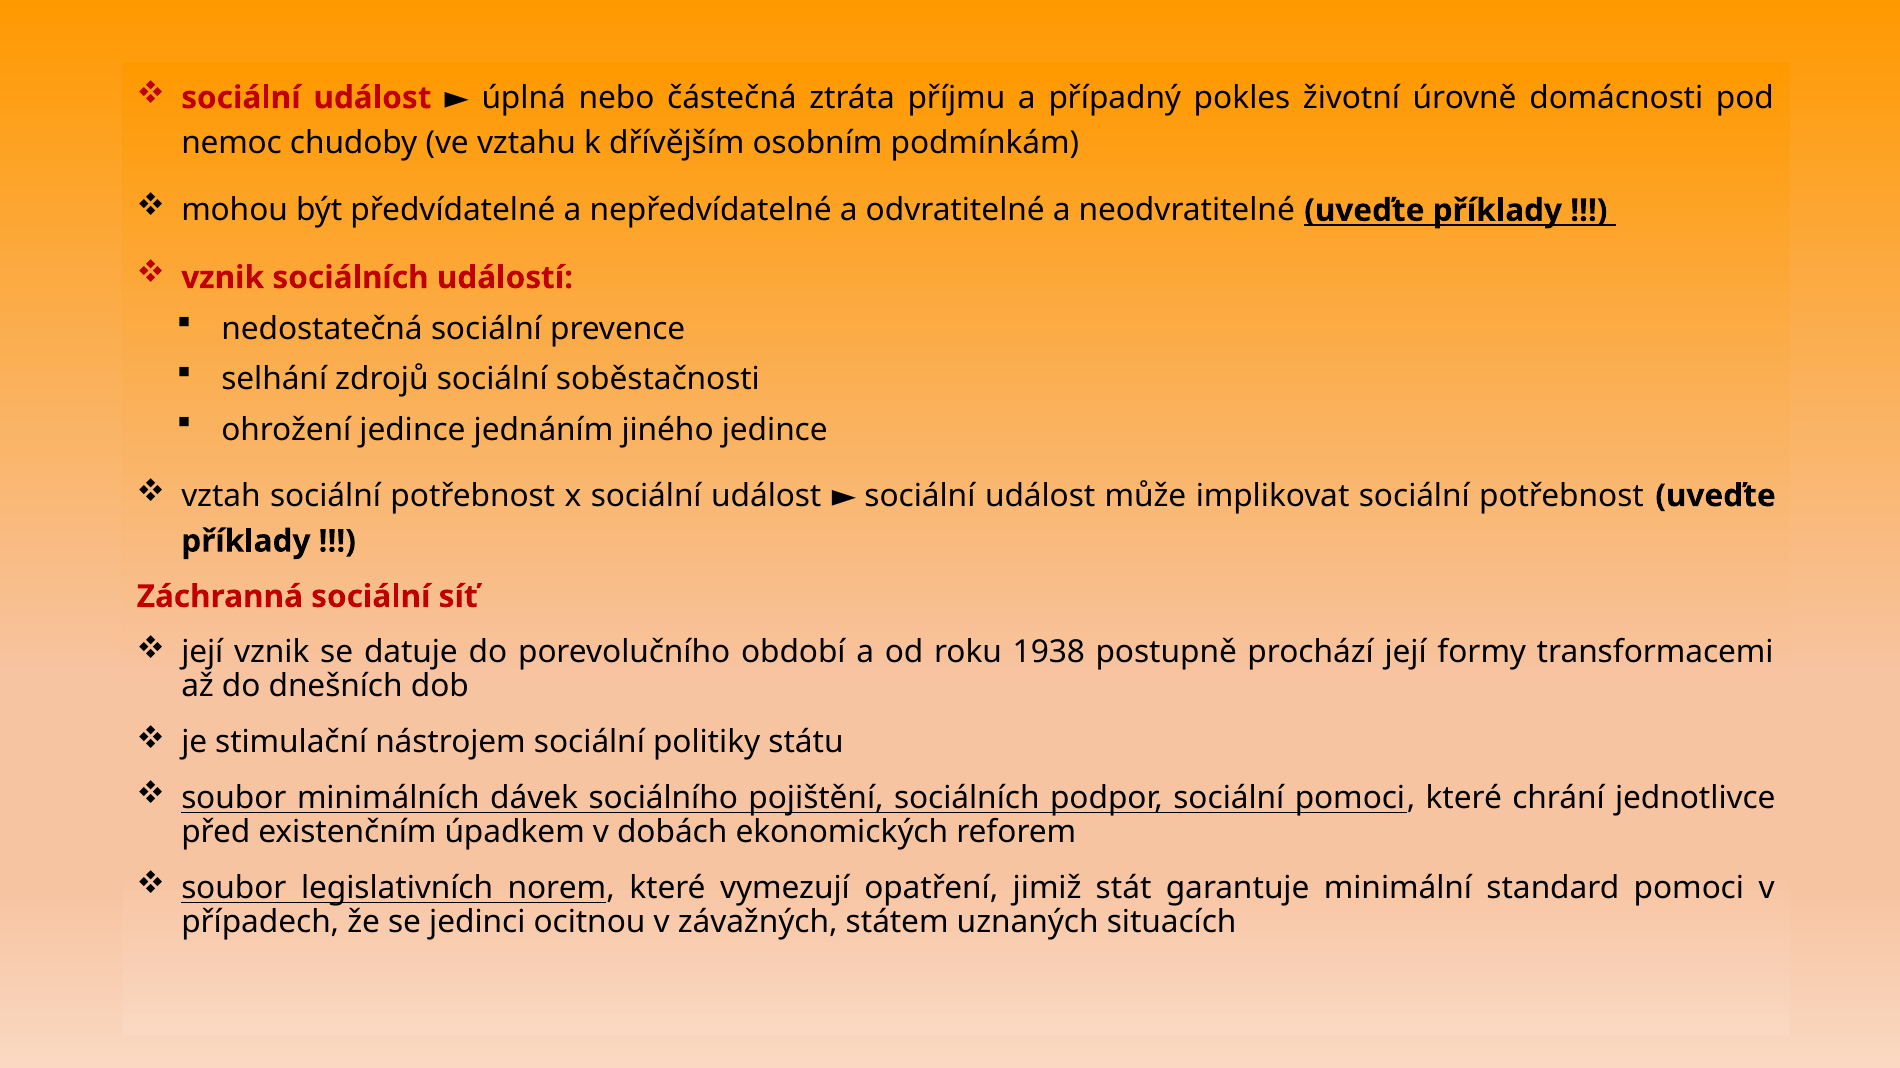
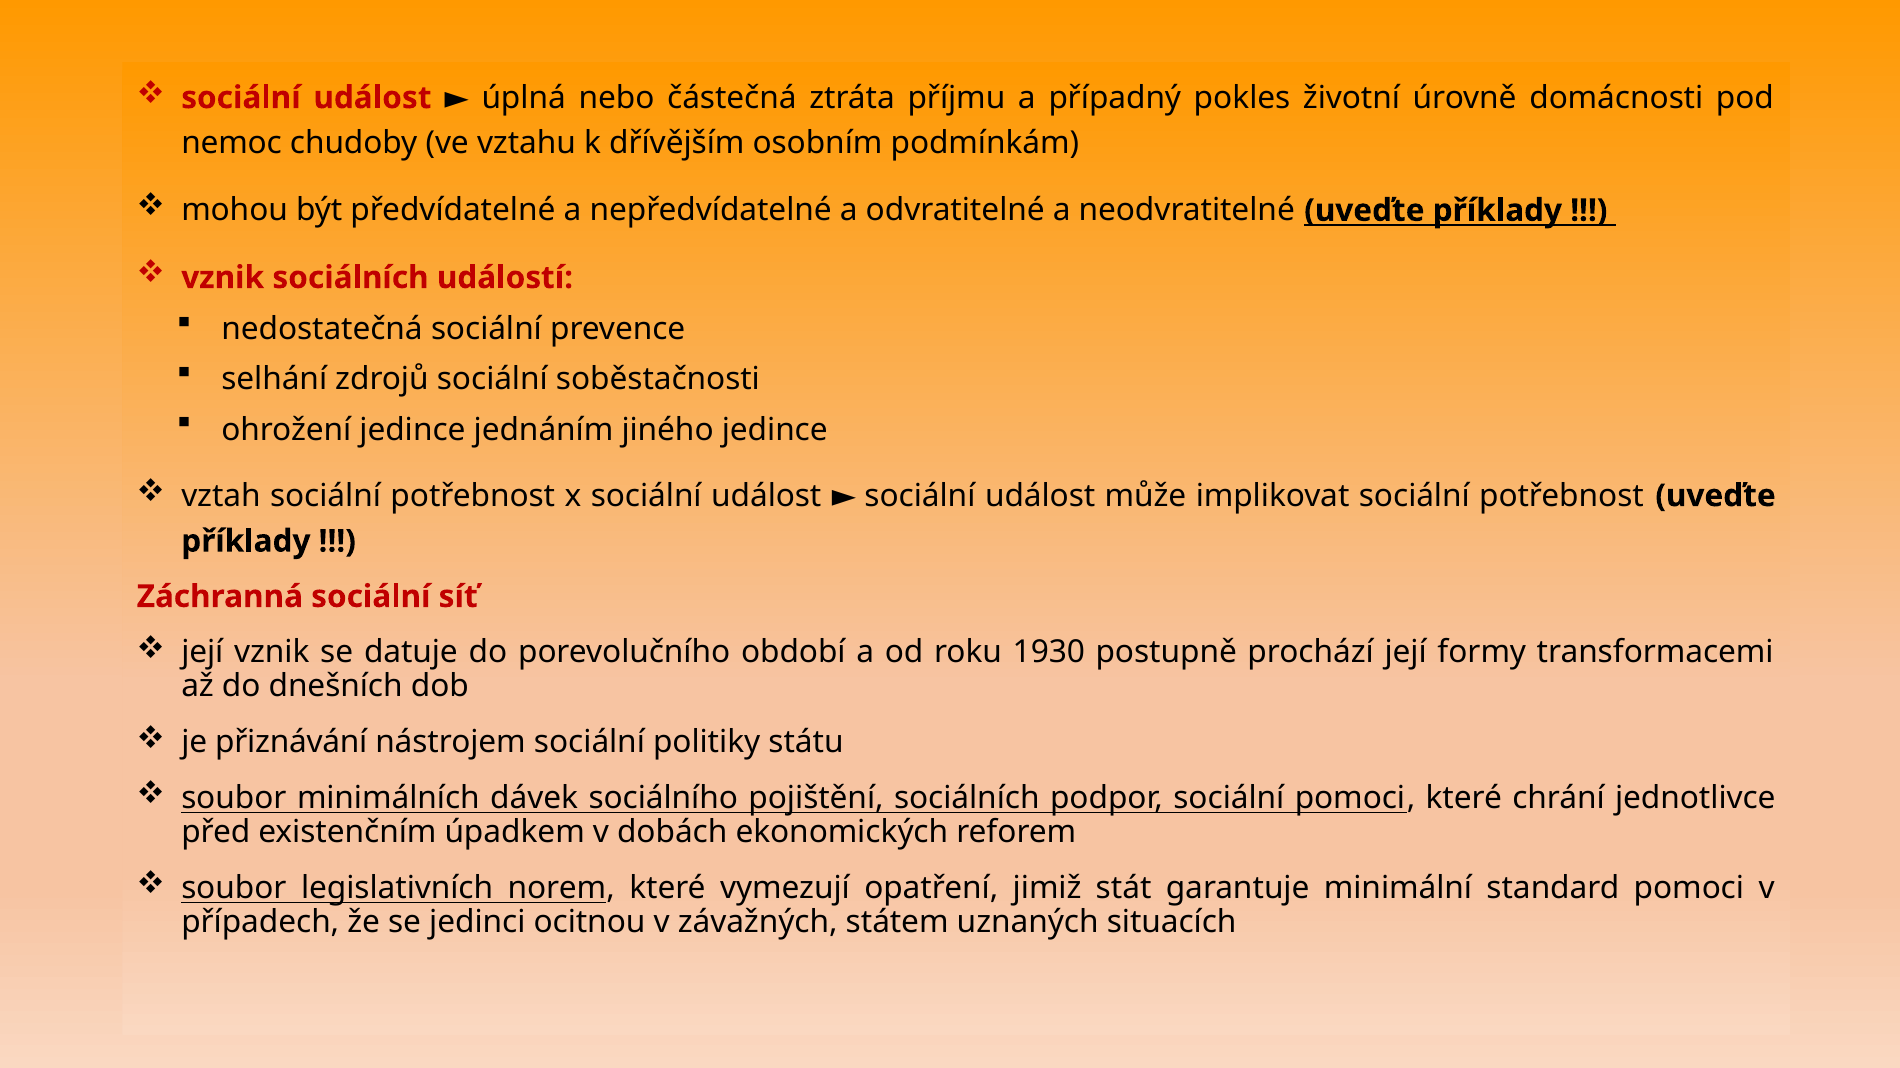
1938: 1938 -> 1930
stimulační: stimulační -> přiznávání
